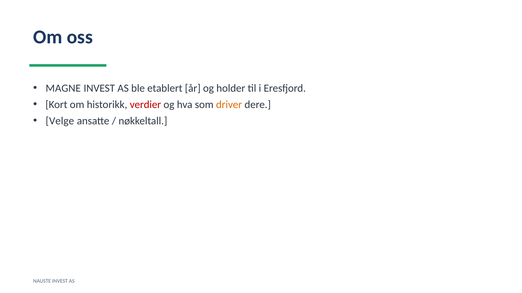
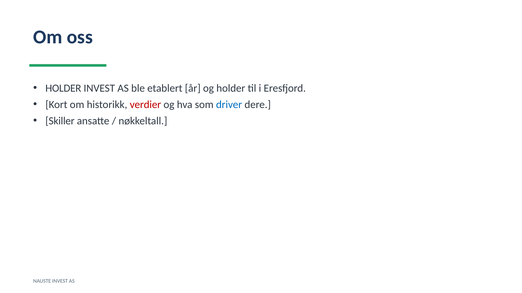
MAGNE at (63, 88): MAGNE -> HOLDER
driver colour: orange -> blue
Velge: Velge -> Skiller
